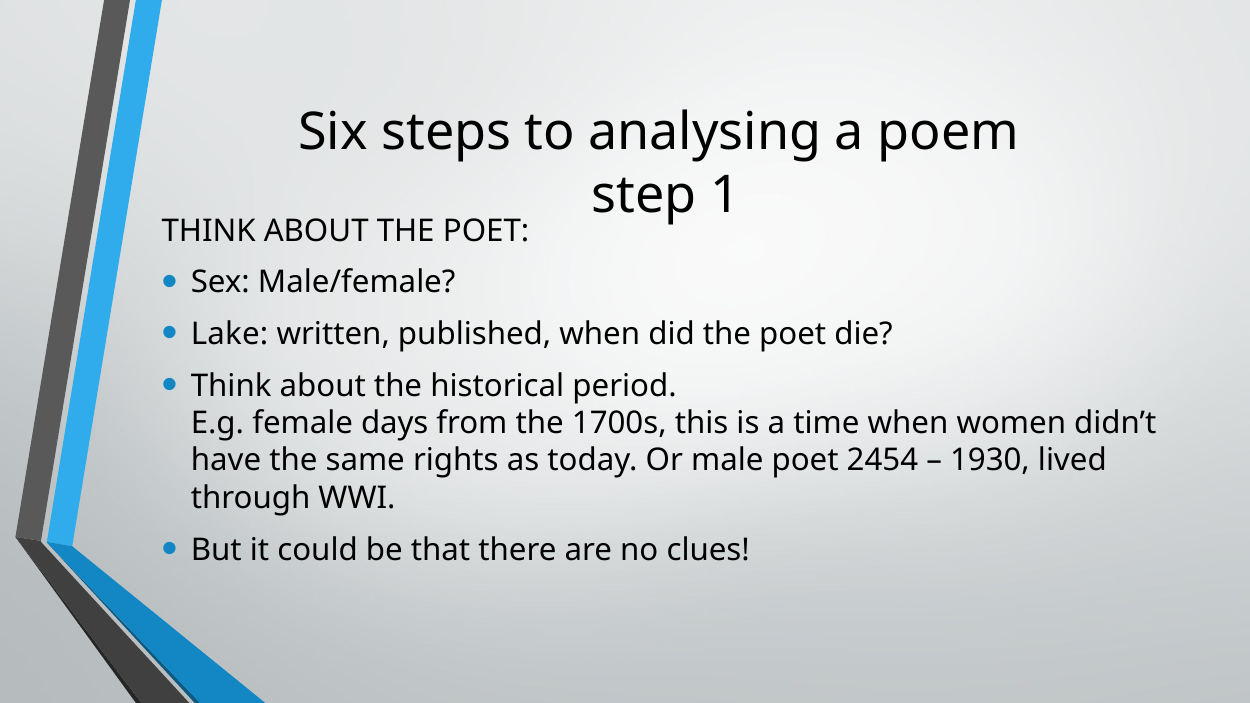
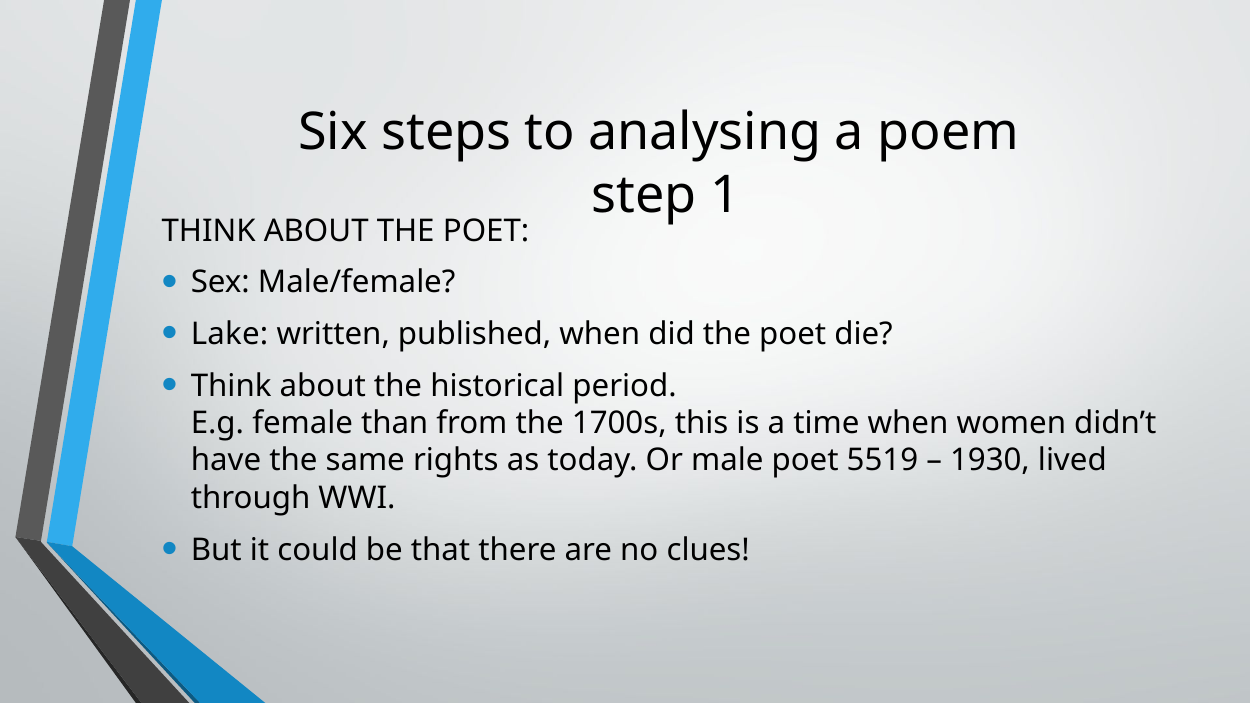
days: days -> than
2454: 2454 -> 5519
